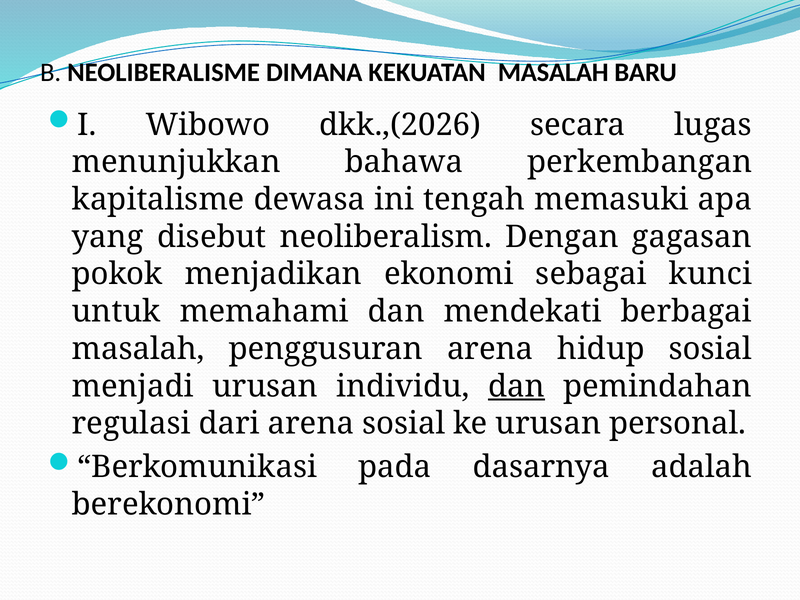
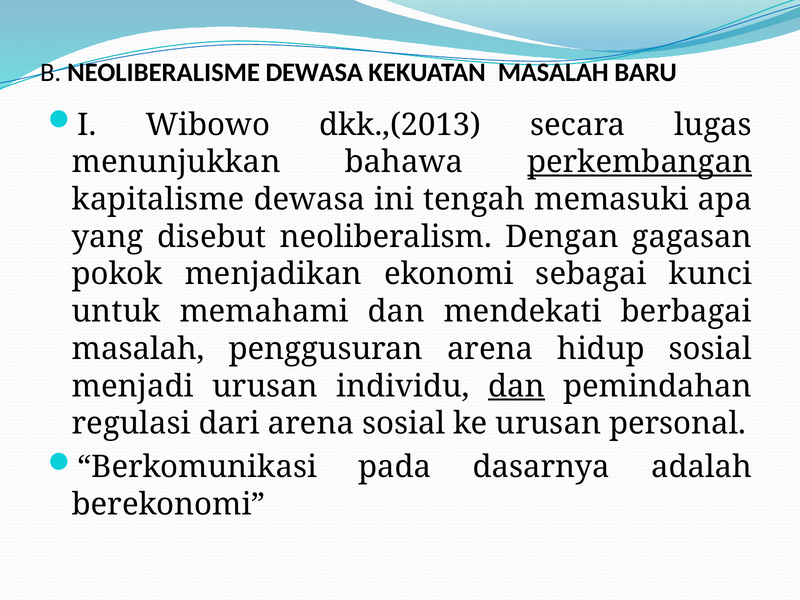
NEOLIBERALISME DIMANA: DIMANA -> DEWASA
dkk.,(2026: dkk.,(2026 -> dkk.,(2013
perkembangan underline: none -> present
